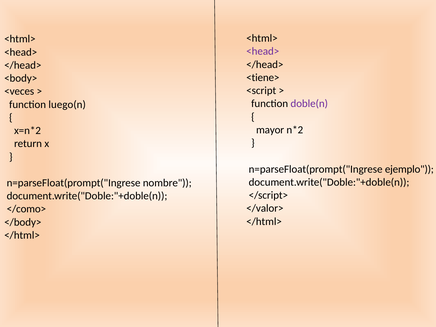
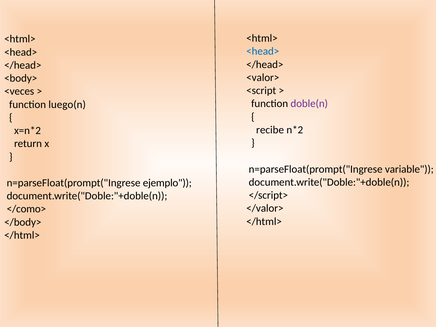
<head> at (263, 51) colour: purple -> blue
<tiene>: <tiene> -> <valor>
mayor: mayor -> recibe
ejemplo: ejemplo -> variable
nombre: nombre -> ejemplo
